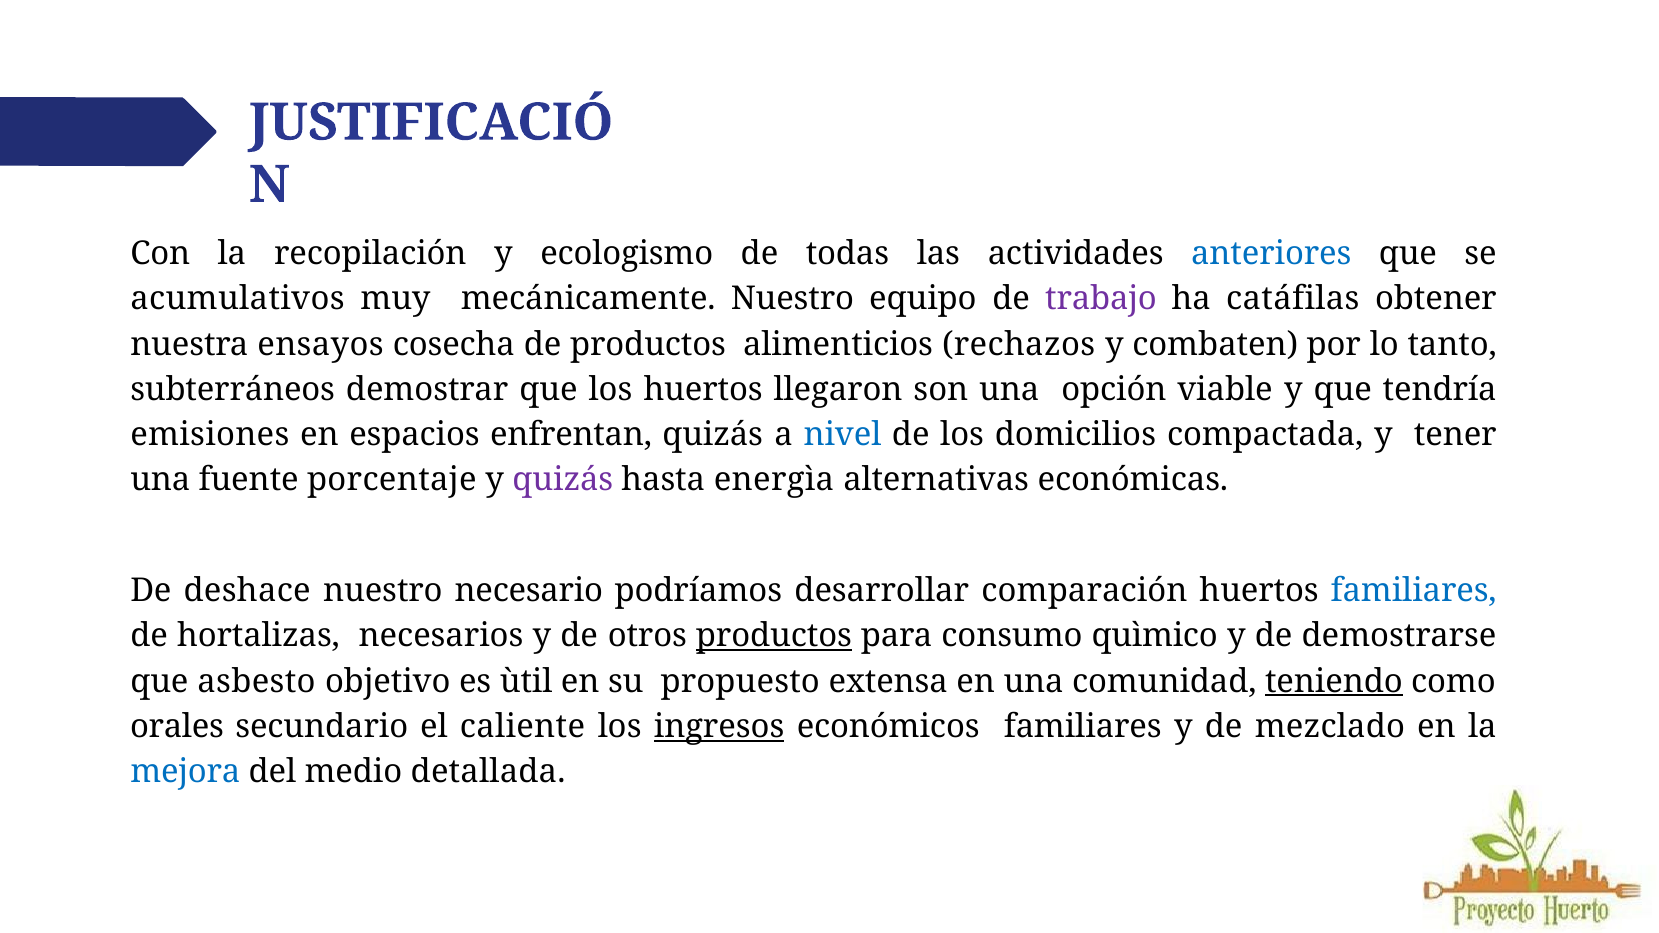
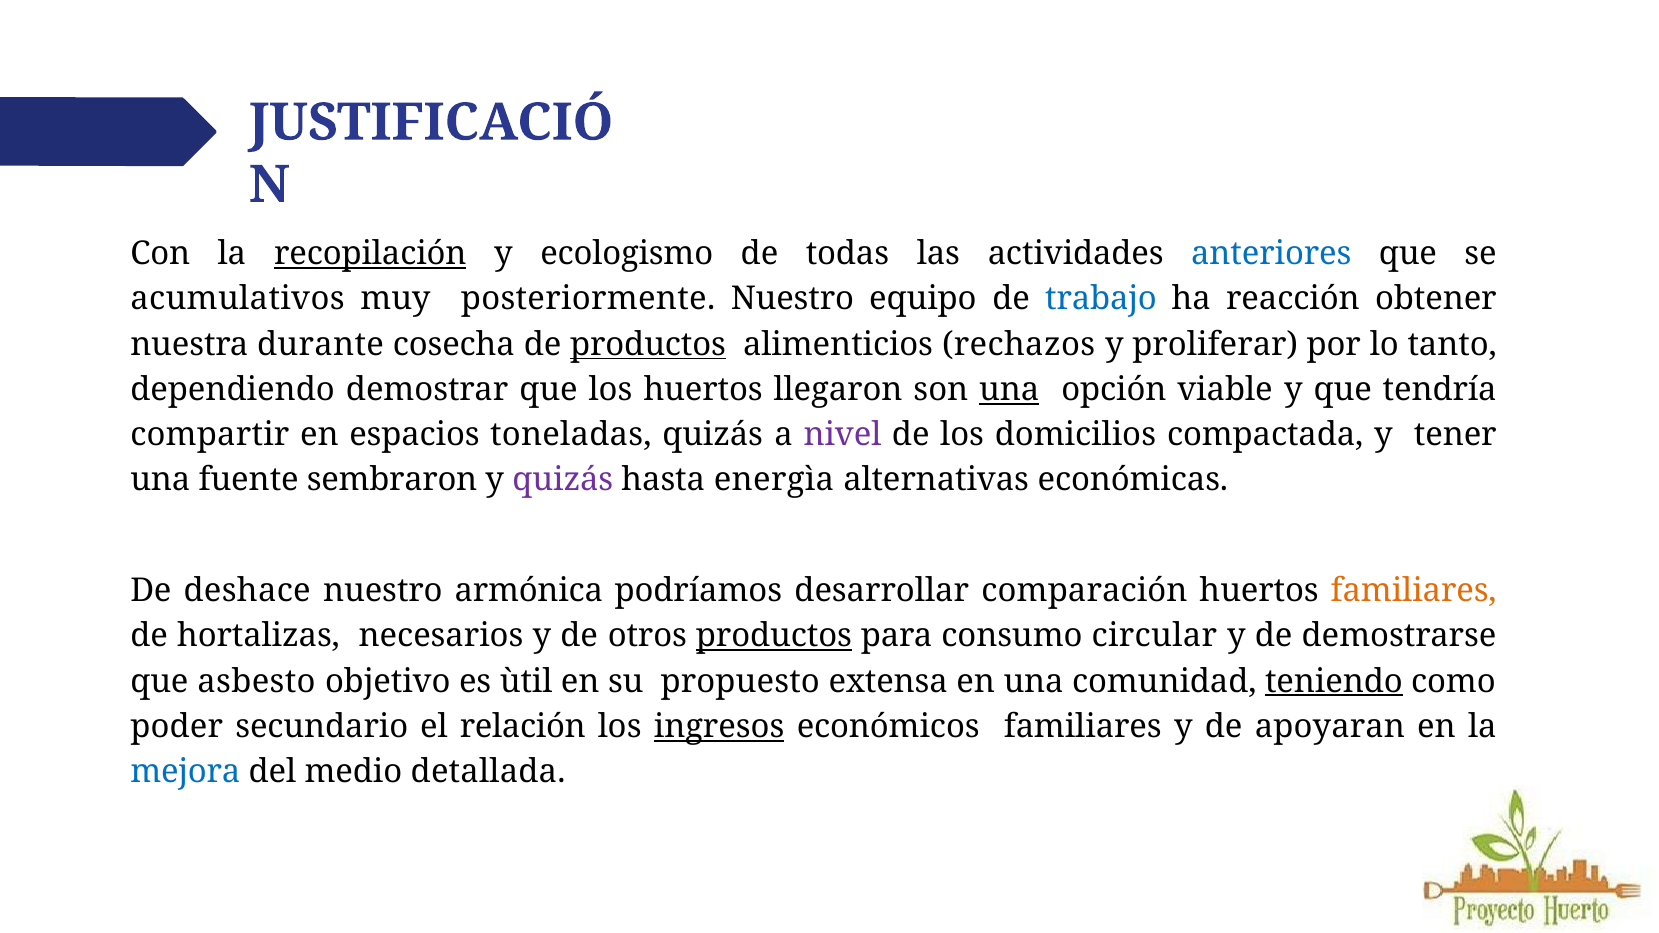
recopilación underline: none -> present
mecánicamente: mecánicamente -> posteriormente
trabajo colour: purple -> blue
catáfilas: catáfilas -> reacción
ensayos: ensayos -> durante
productos at (648, 344) underline: none -> present
combaten: combaten -> proliferar
subterráneos: subterráneos -> dependiendo
una at (1009, 390) underline: none -> present
emisiones: emisiones -> compartir
enfrentan: enfrentan -> toneladas
nivel colour: blue -> purple
porcentaje: porcentaje -> sembraron
necesario: necesario -> armónica
familiares at (1414, 591) colour: blue -> orange
quìmico: quìmico -> circular
orales: orales -> poder
caliente: caliente -> relación
mezclado: mezclado -> apoyaran
